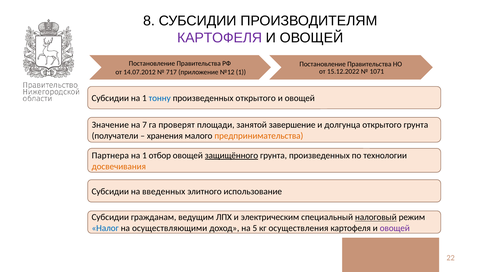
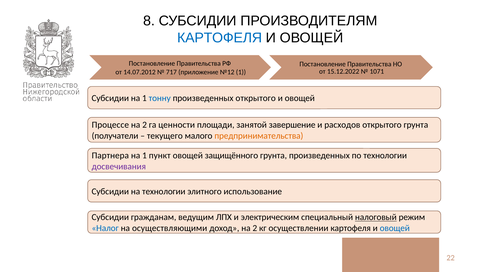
КАРТОФЕЛЯ at (220, 38) colour: purple -> blue
Значение: Значение -> Процессе
7 at (145, 125): 7 -> 2
проверят: проверят -> ценности
долгунца: долгунца -> расходов
хранения: хранения -> текущего
отбор: отбор -> пункт
защищённого underline: present -> none
досвечивания colour: orange -> purple
на введенных: введенных -> технологии
доход на 5: 5 -> 2
осуществления: осуществления -> осуществлении
овощей at (395, 228) colour: purple -> blue
